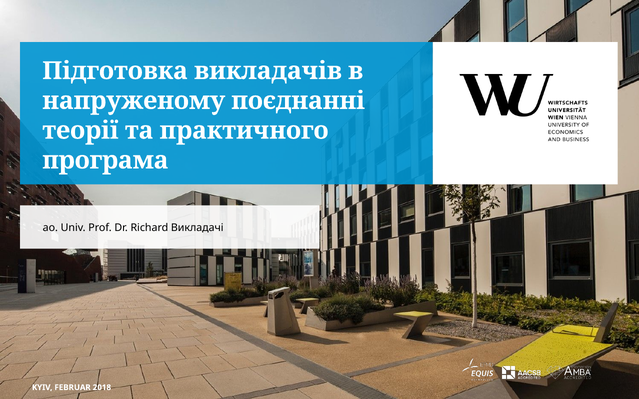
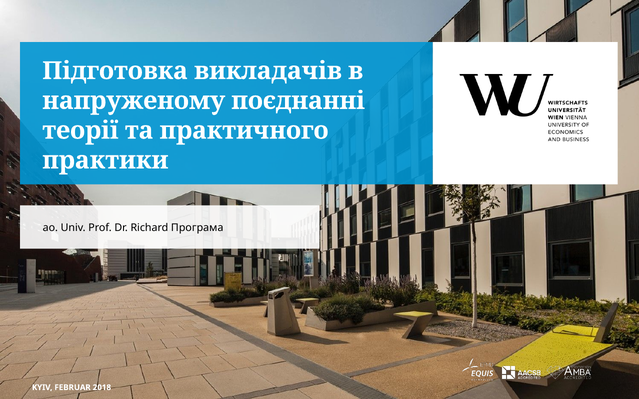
програма: програма -> практики
Викладачі: Викладачі -> Програма
